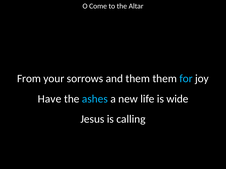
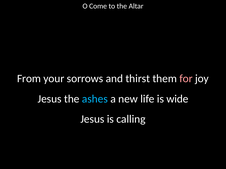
and them: them -> thirst
for colour: light blue -> pink
Have at (50, 99): Have -> Jesus
